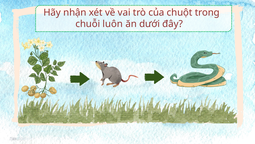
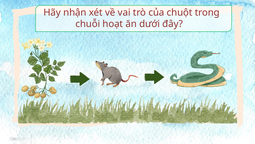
luôn: luôn -> hoạt
